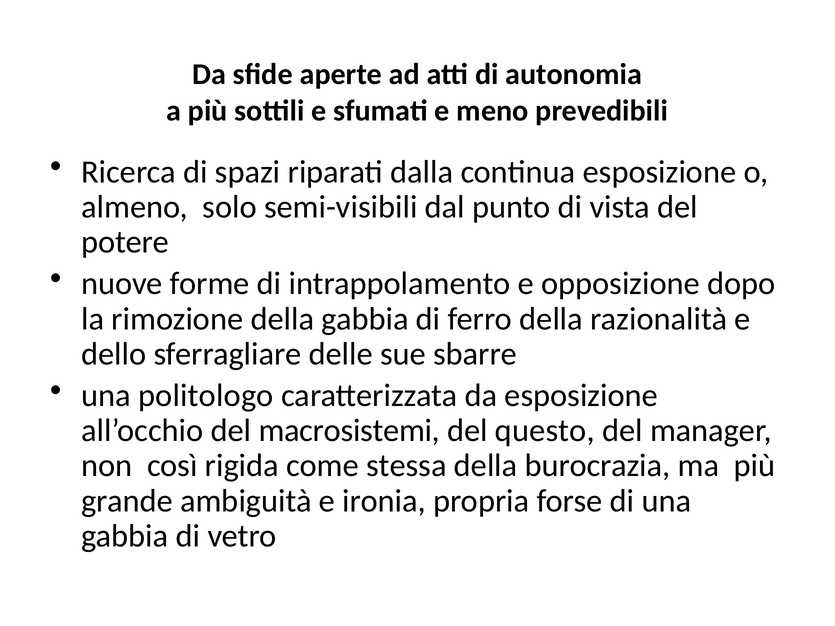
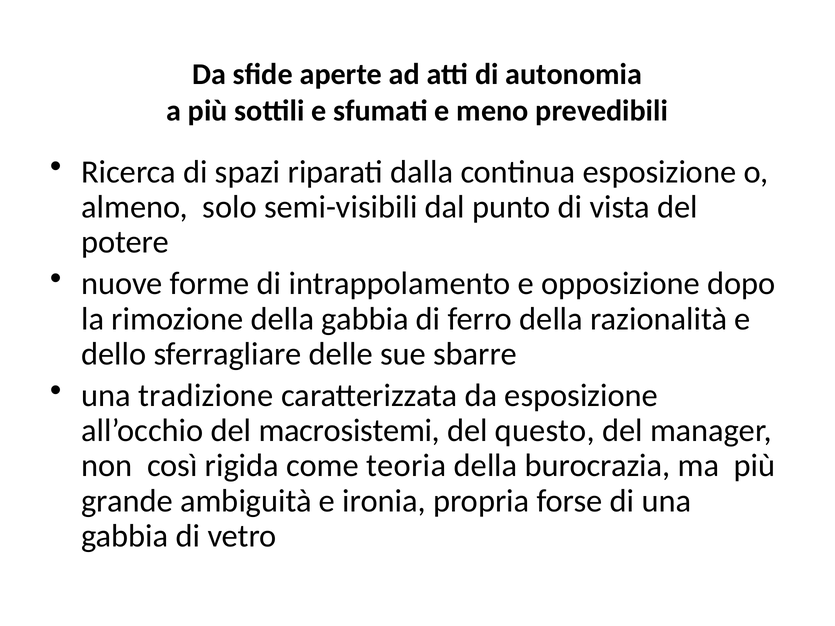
politologo: politologo -> tradizione
stessa: stessa -> teoria
